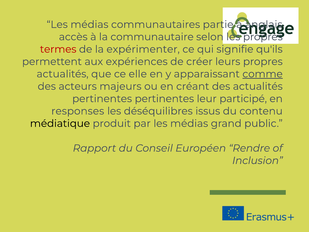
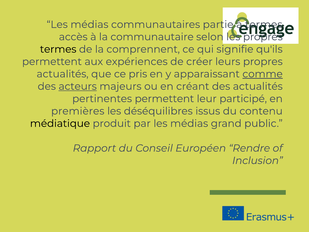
à anglais: anglais -> termes
termes at (58, 49) colour: red -> black
expérimenter: expérimenter -> comprennent
elle: elle -> pris
acteurs underline: none -> present
pertinentes pertinentes: pertinentes -> permettent
responses: responses -> premières
